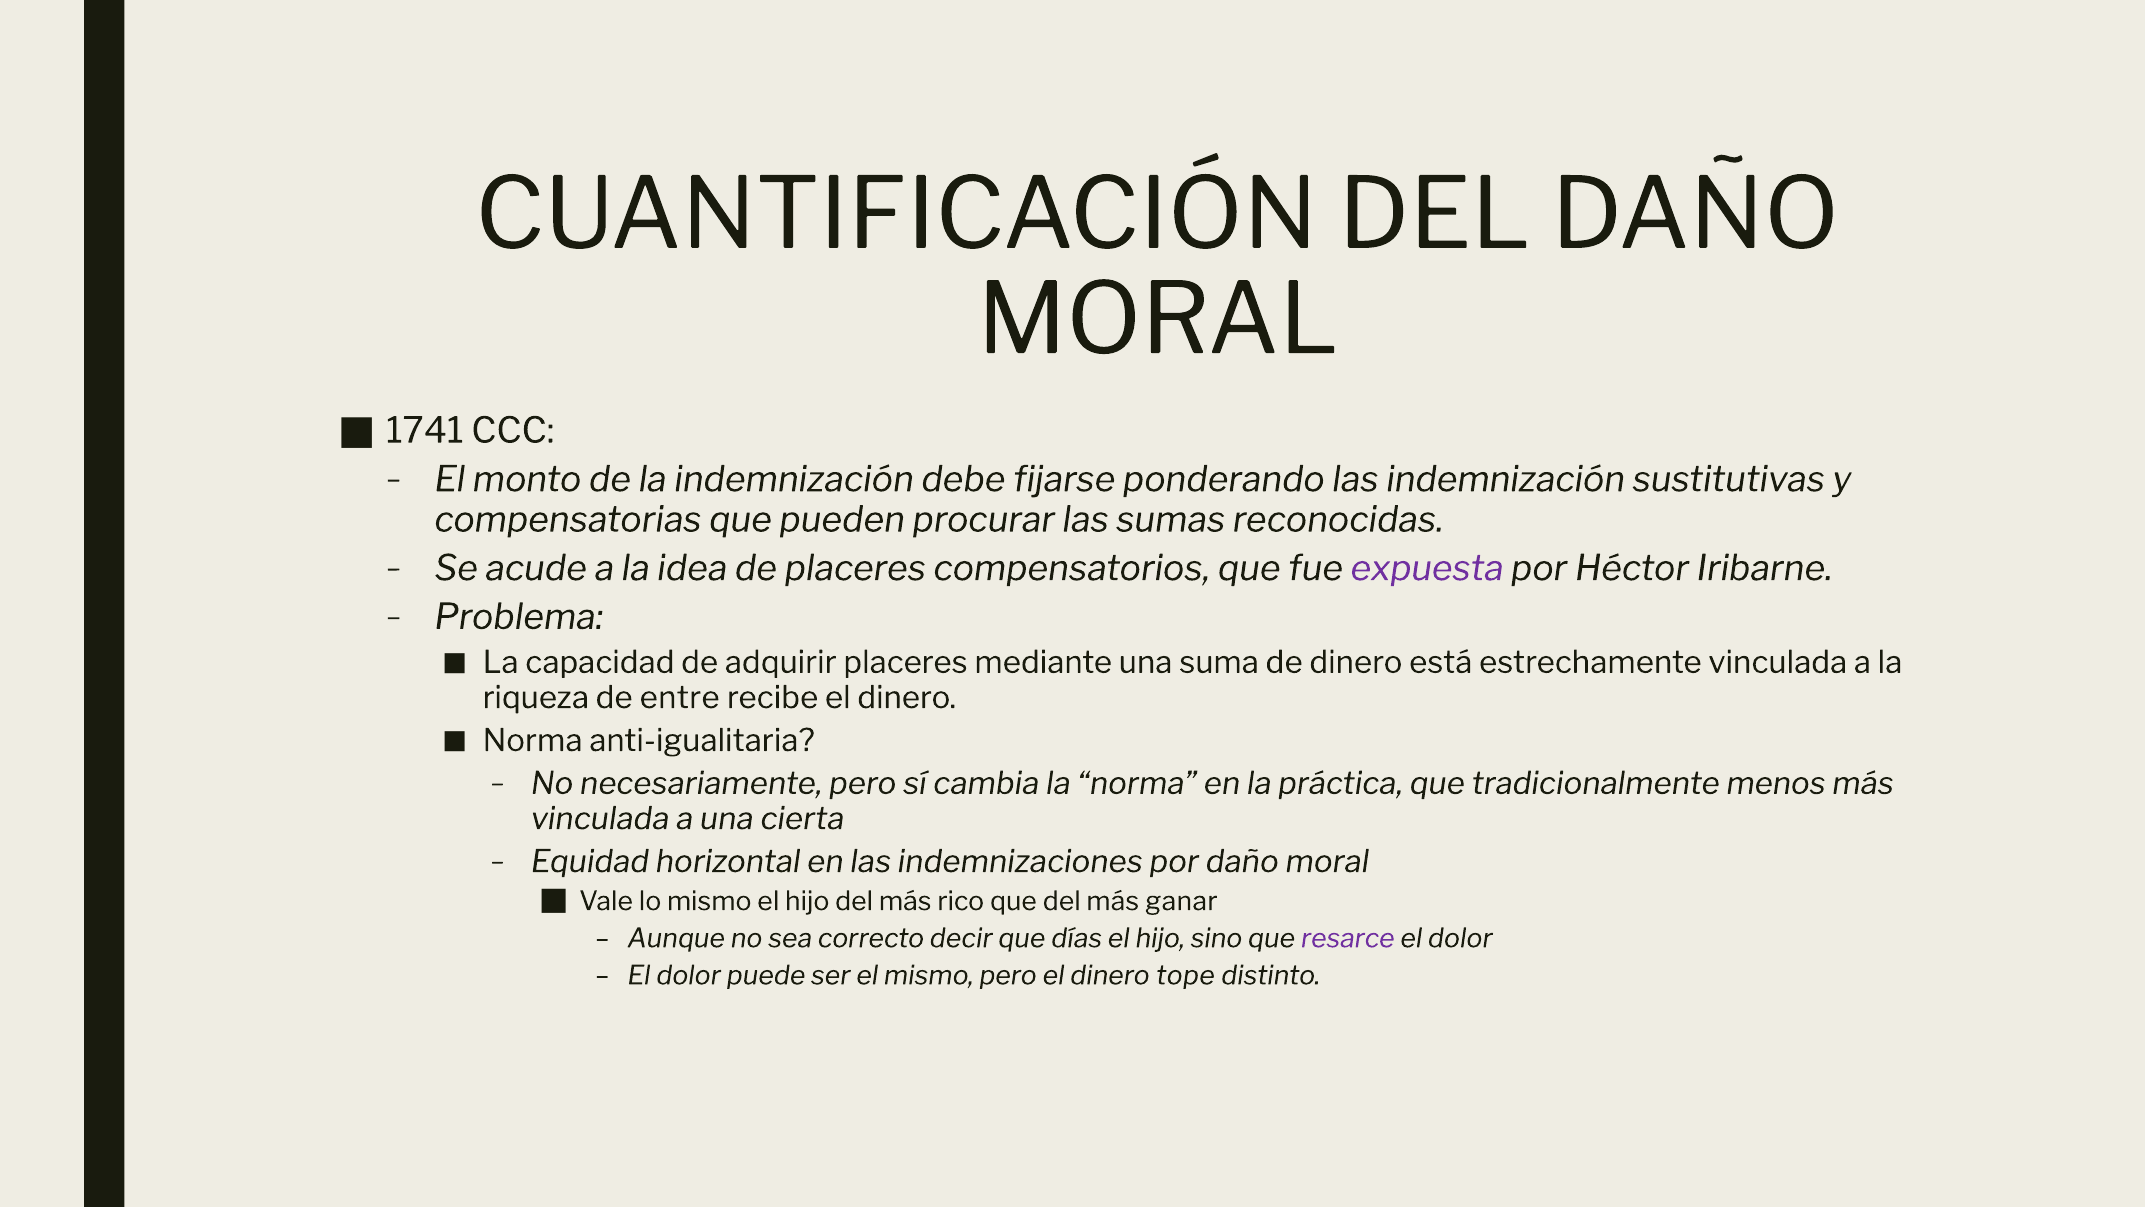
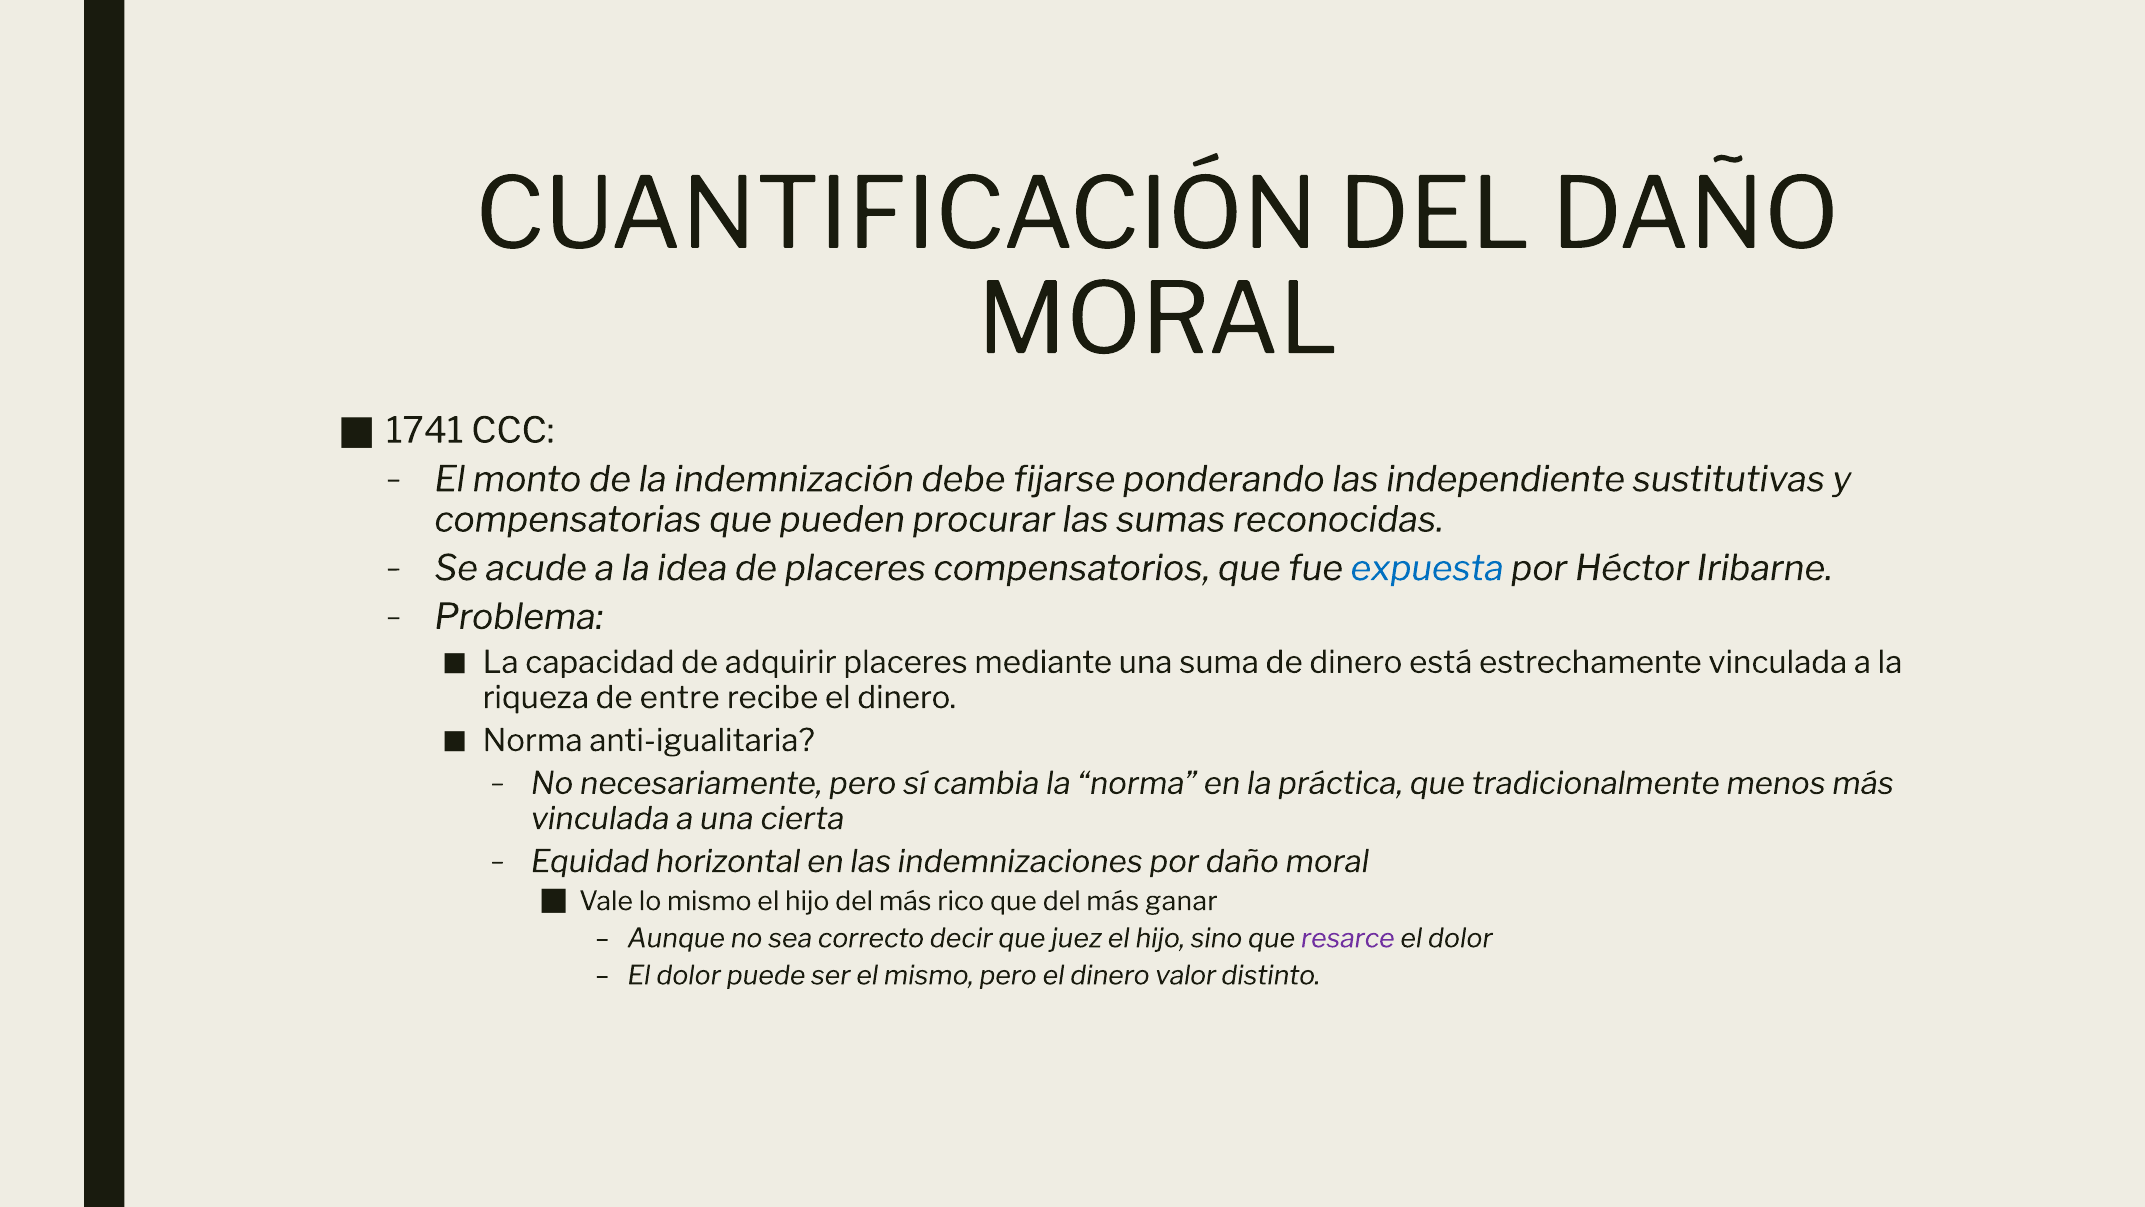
las indemnización: indemnización -> independiente
expuesta colour: purple -> blue
días: días -> juez
tope: tope -> valor
